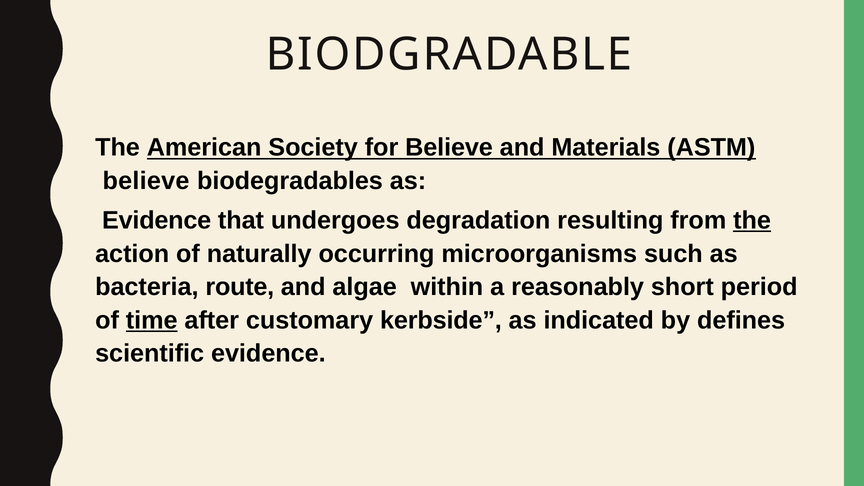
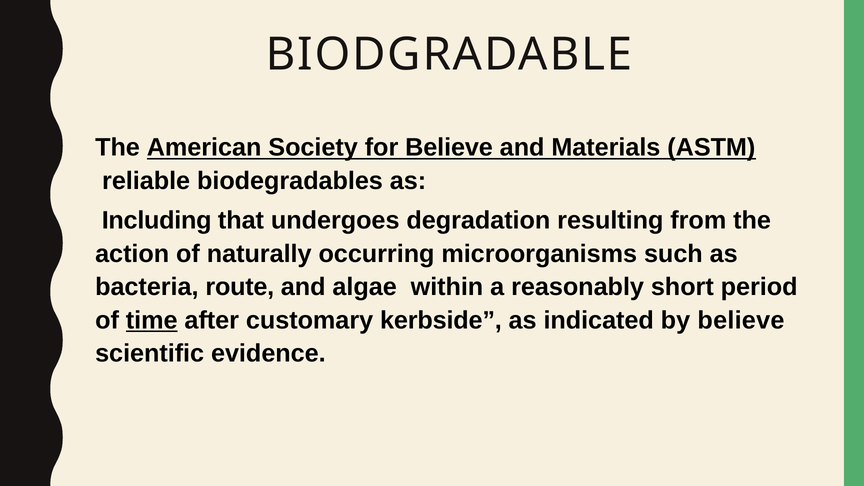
believe at (146, 181): believe -> reliable
Evidence at (157, 220): Evidence -> Including
the at (752, 220) underline: present -> none
by defines: defines -> believe
